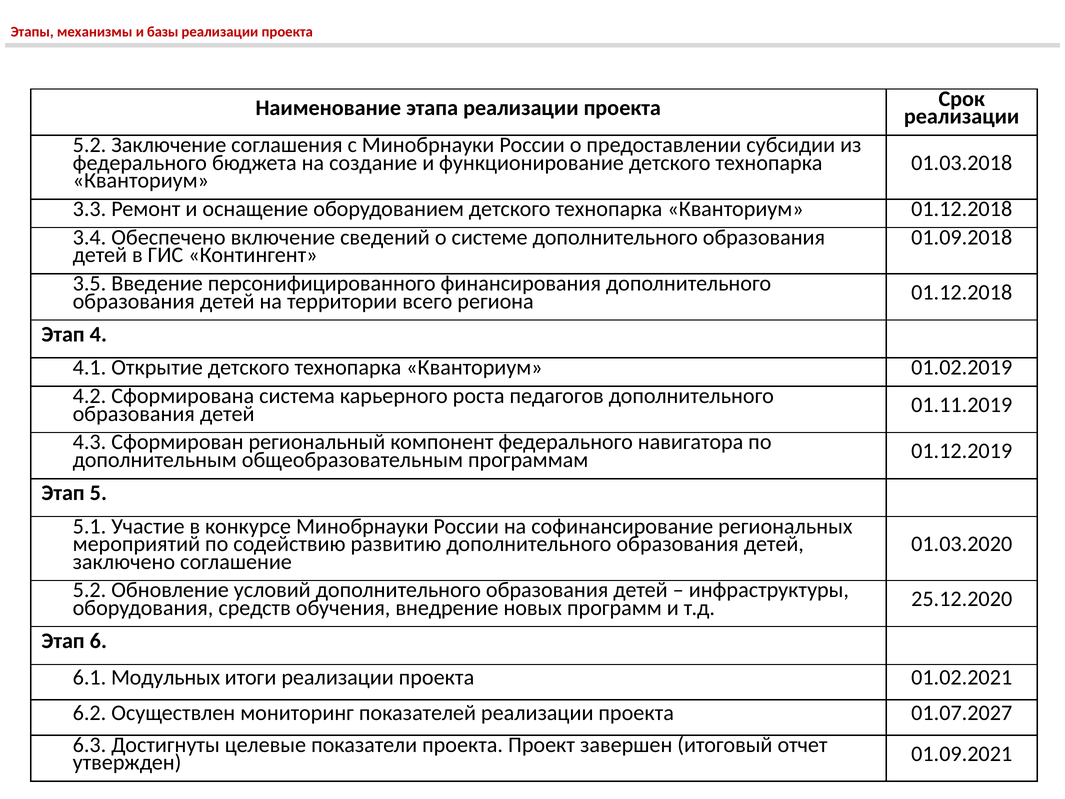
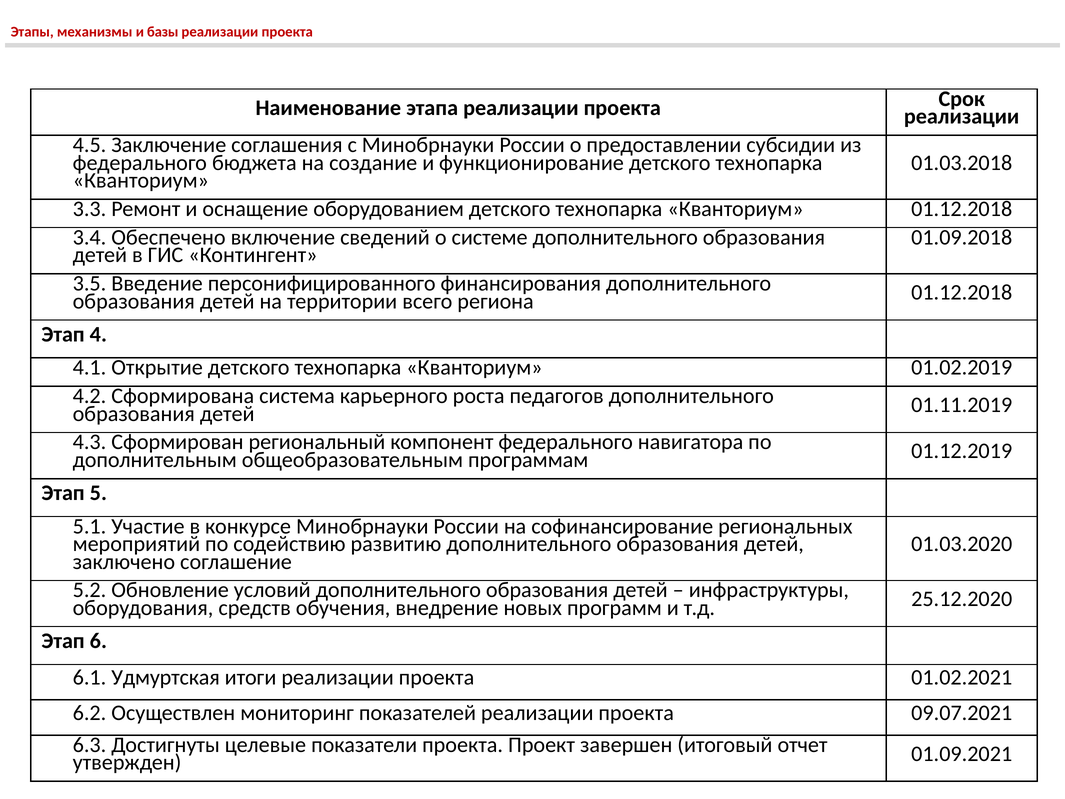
5.2 at (90, 145): 5.2 -> 4.5
Модульных: Модульных -> Удмуртская
01.07.2027: 01.07.2027 -> 09.07.2021
